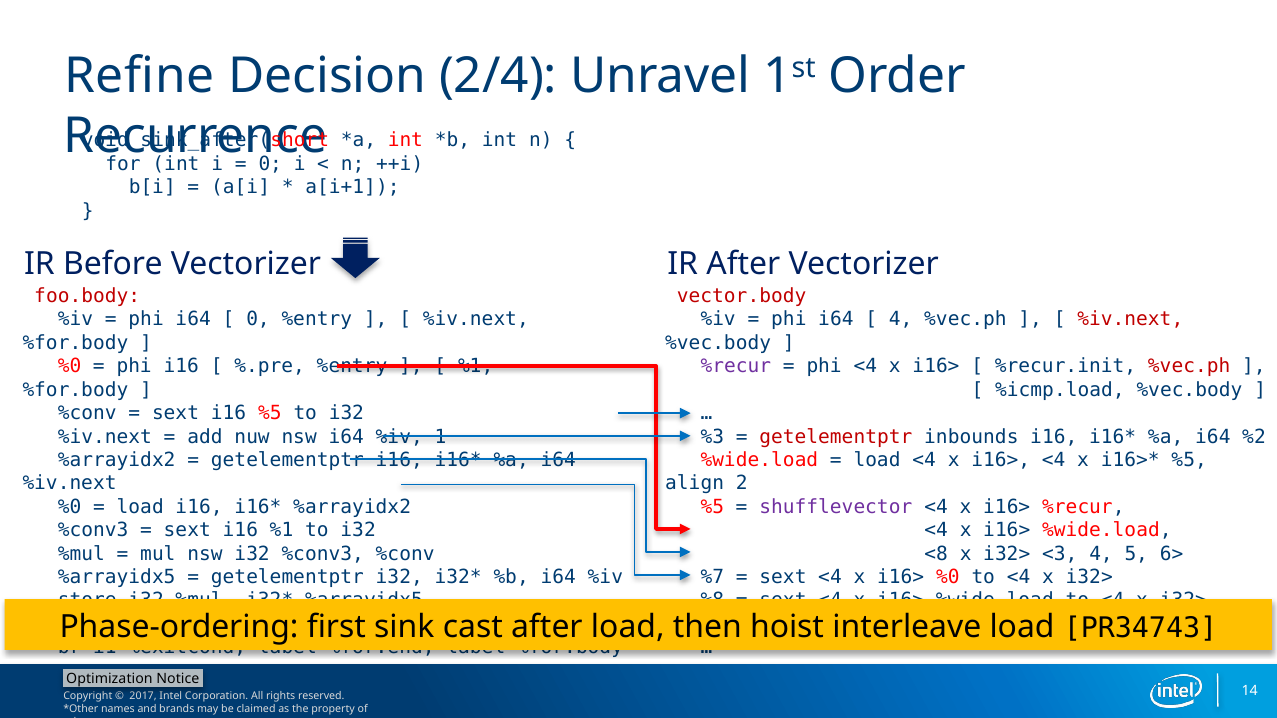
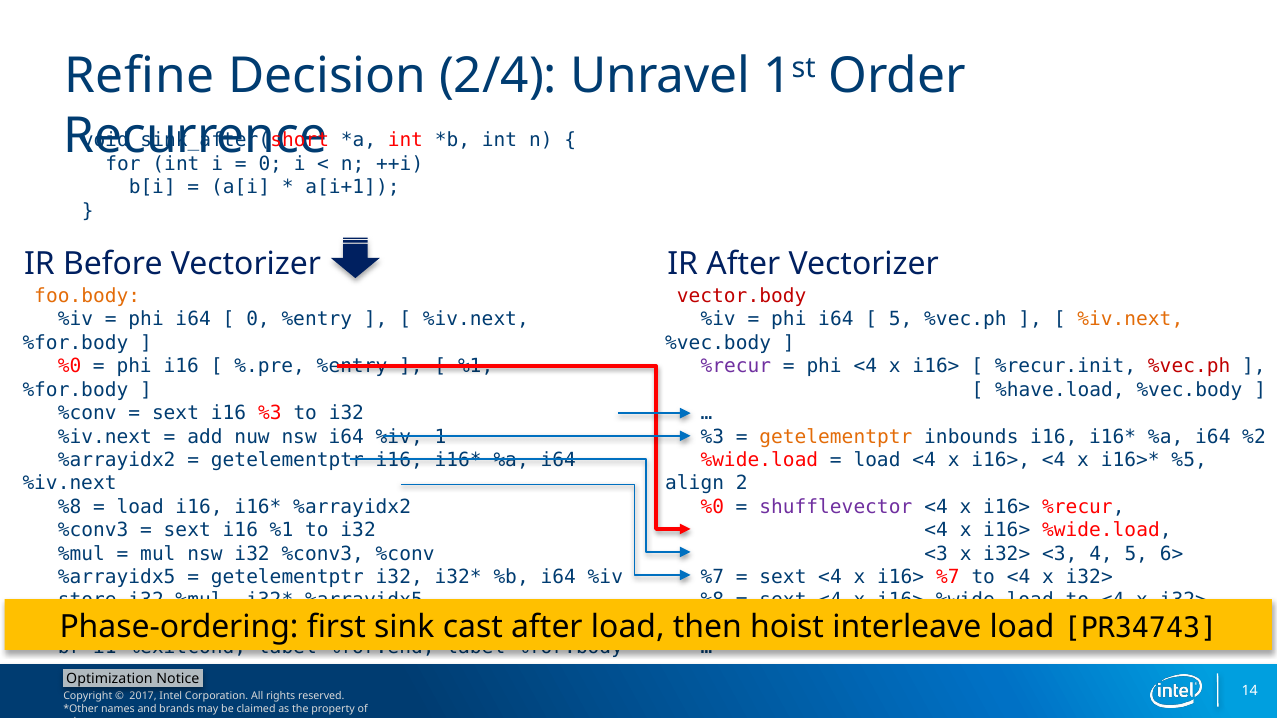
foo.body colour: red -> orange
4 at (901, 320): 4 -> 5
%iv.next at (1130, 320) colour: red -> orange
%icmp.load: %icmp.load -> %have.load
i16 %5: %5 -> %3
getelementptr at (836, 437) colour: red -> orange
%0 at (70, 507): %0 -> %8
%5 at (712, 507): %5 -> %0
<8 at (936, 554): <8 -> <3
i16> %0: %0 -> %7
